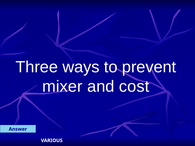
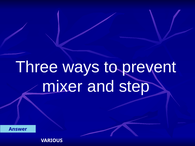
cost: cost -> step
